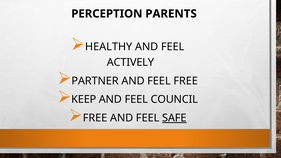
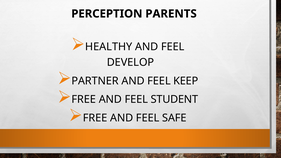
ACTIVELY: ACTIVELY -> DEVELOP
FEEL FREE: FREE -> KEEP
KEEP at (84, 99): KEEP -> FREE
COUNCIL: COUNCIL -> STUDENT
SAFE underline: present -> none
